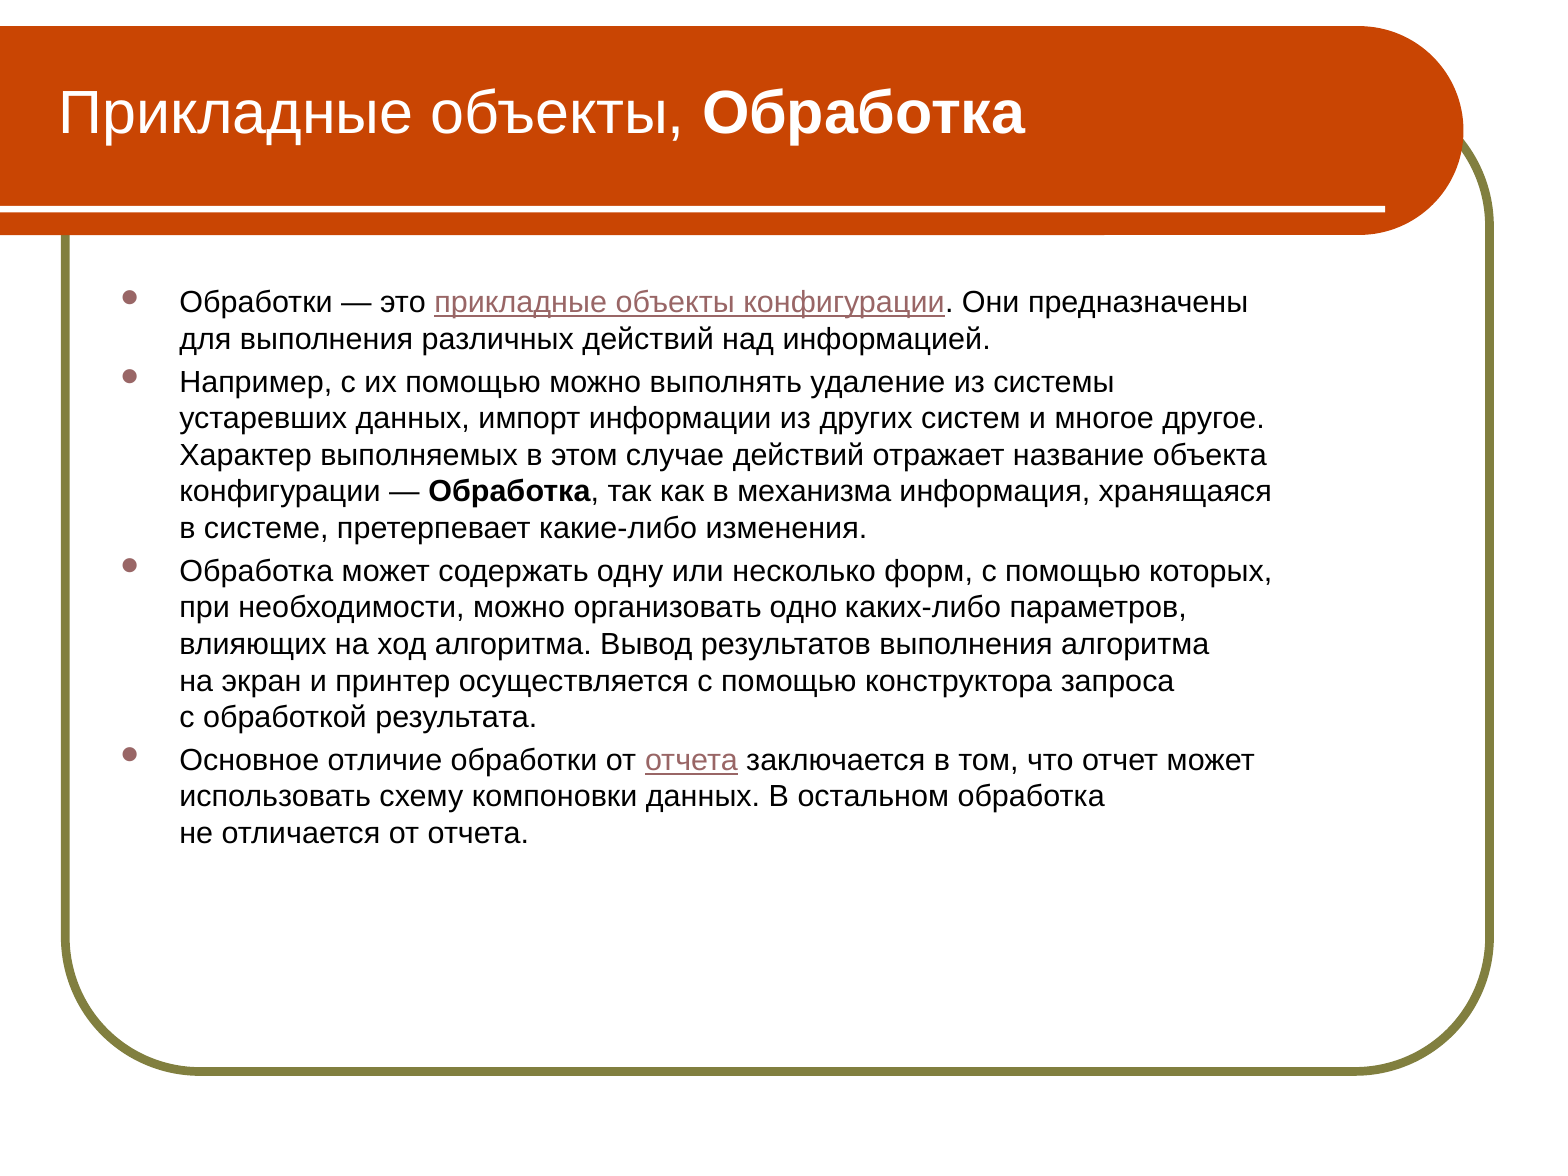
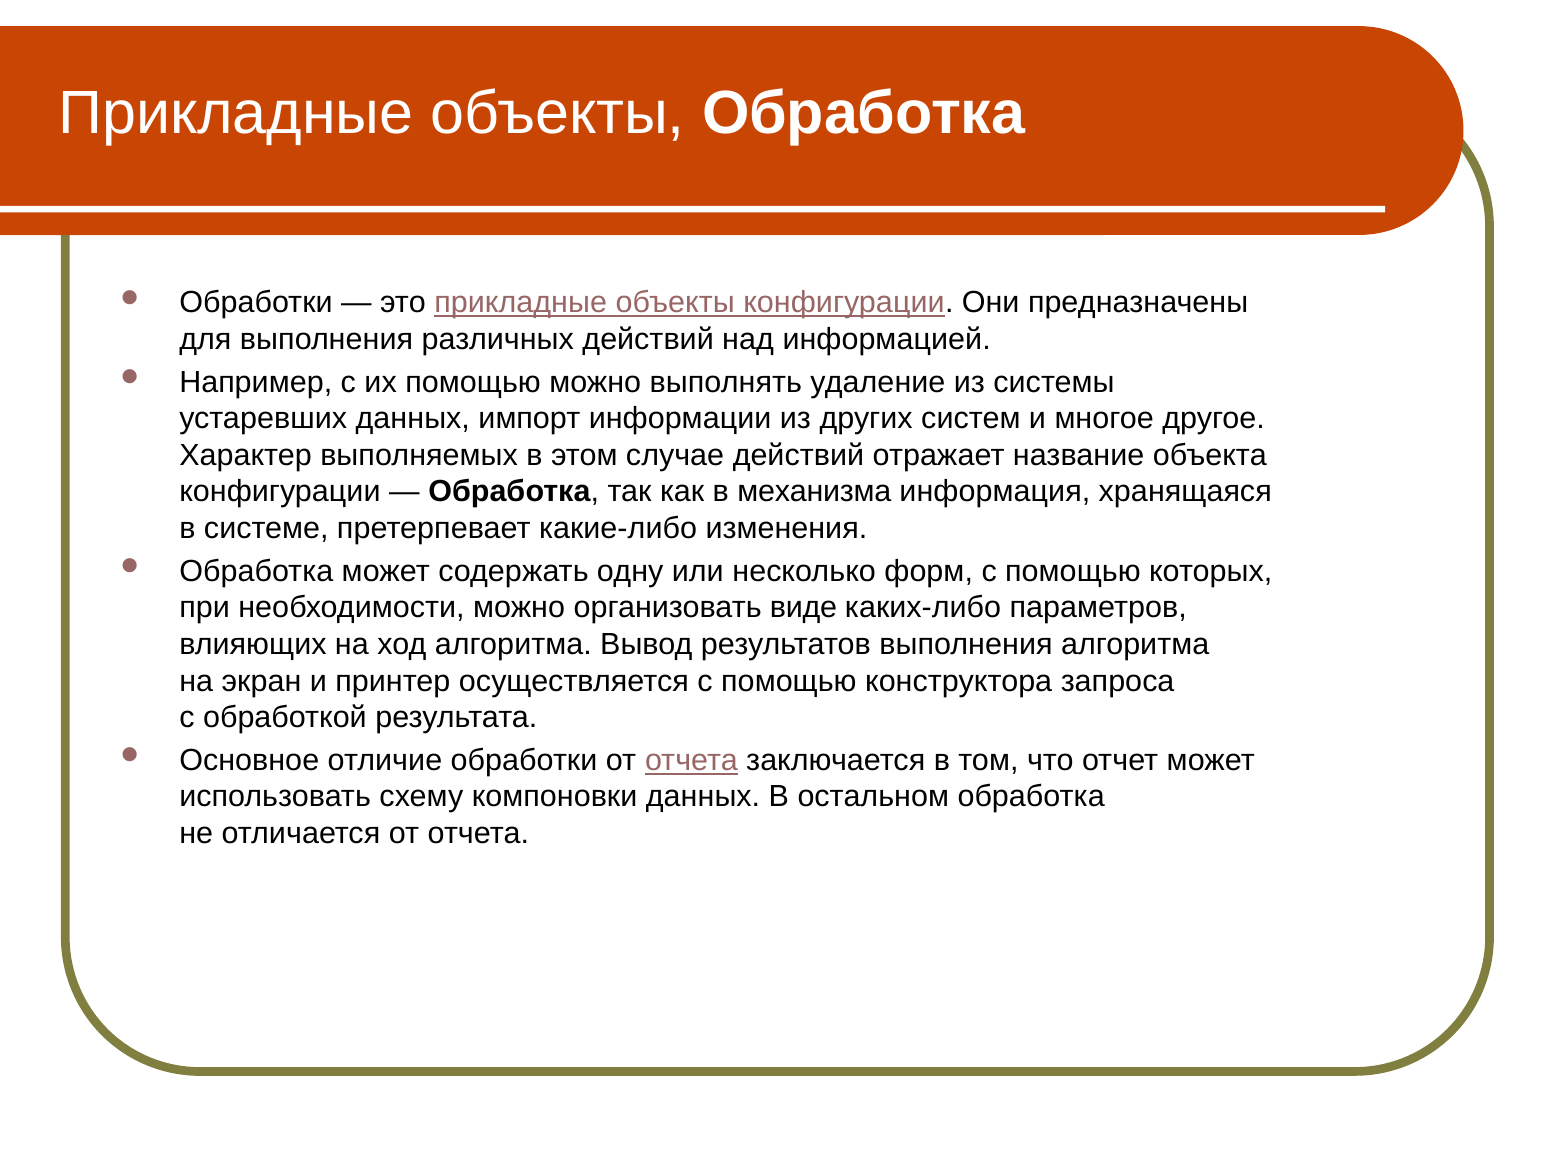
одно: одно -> виде
